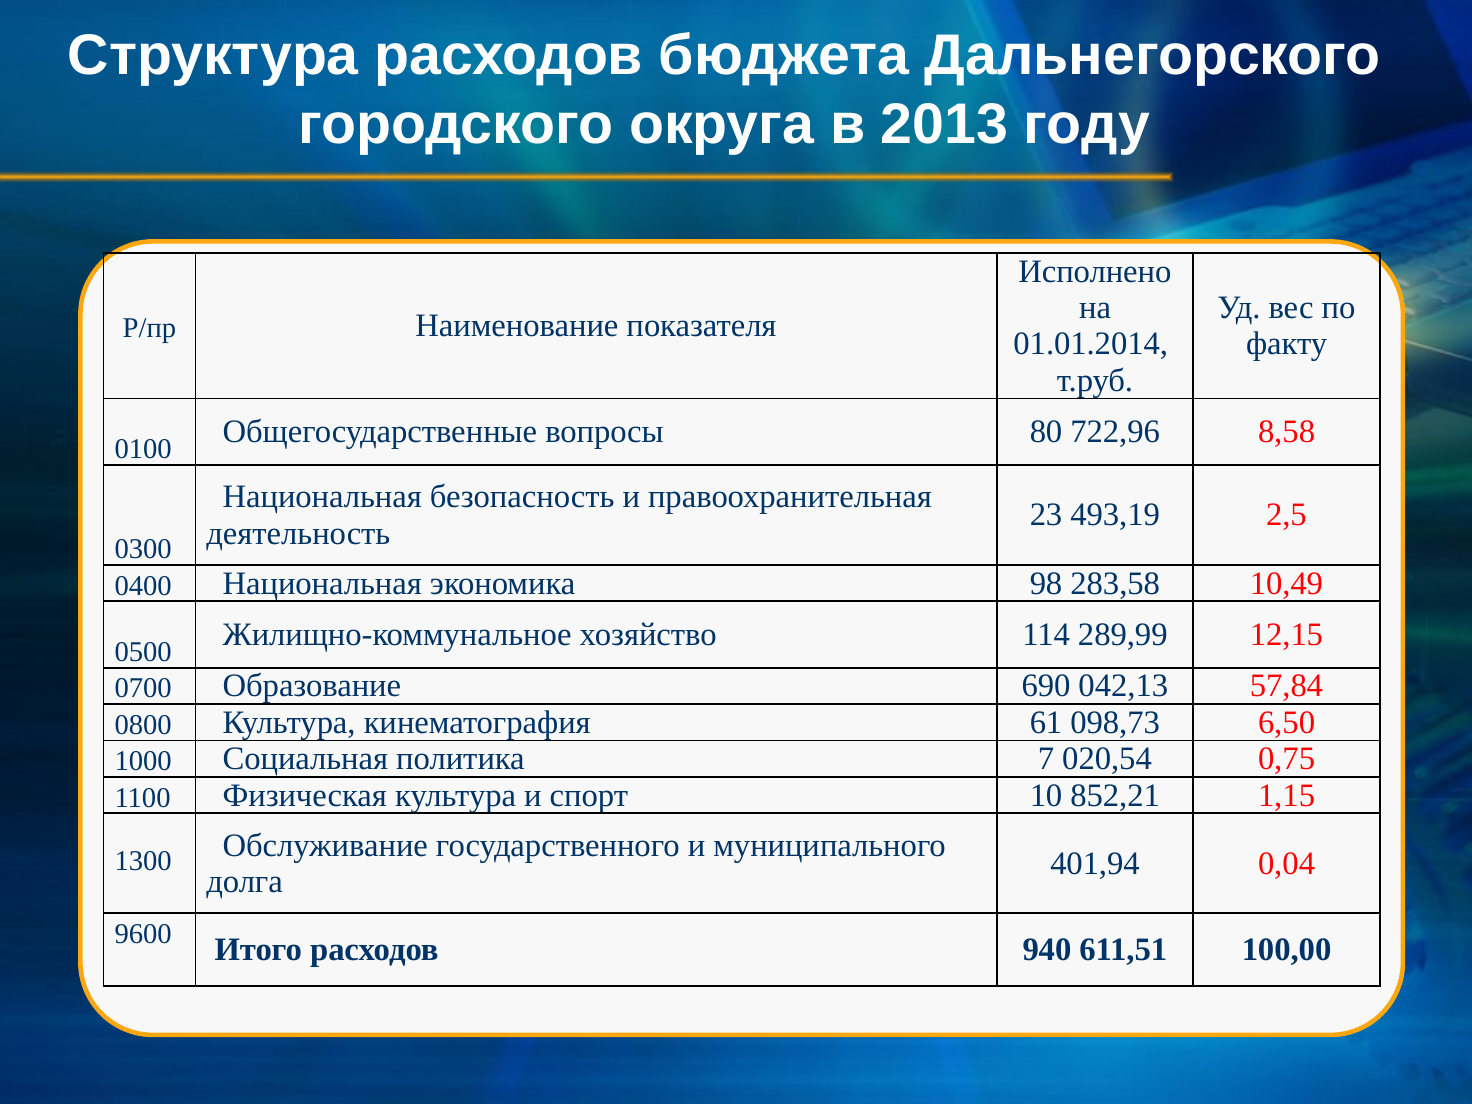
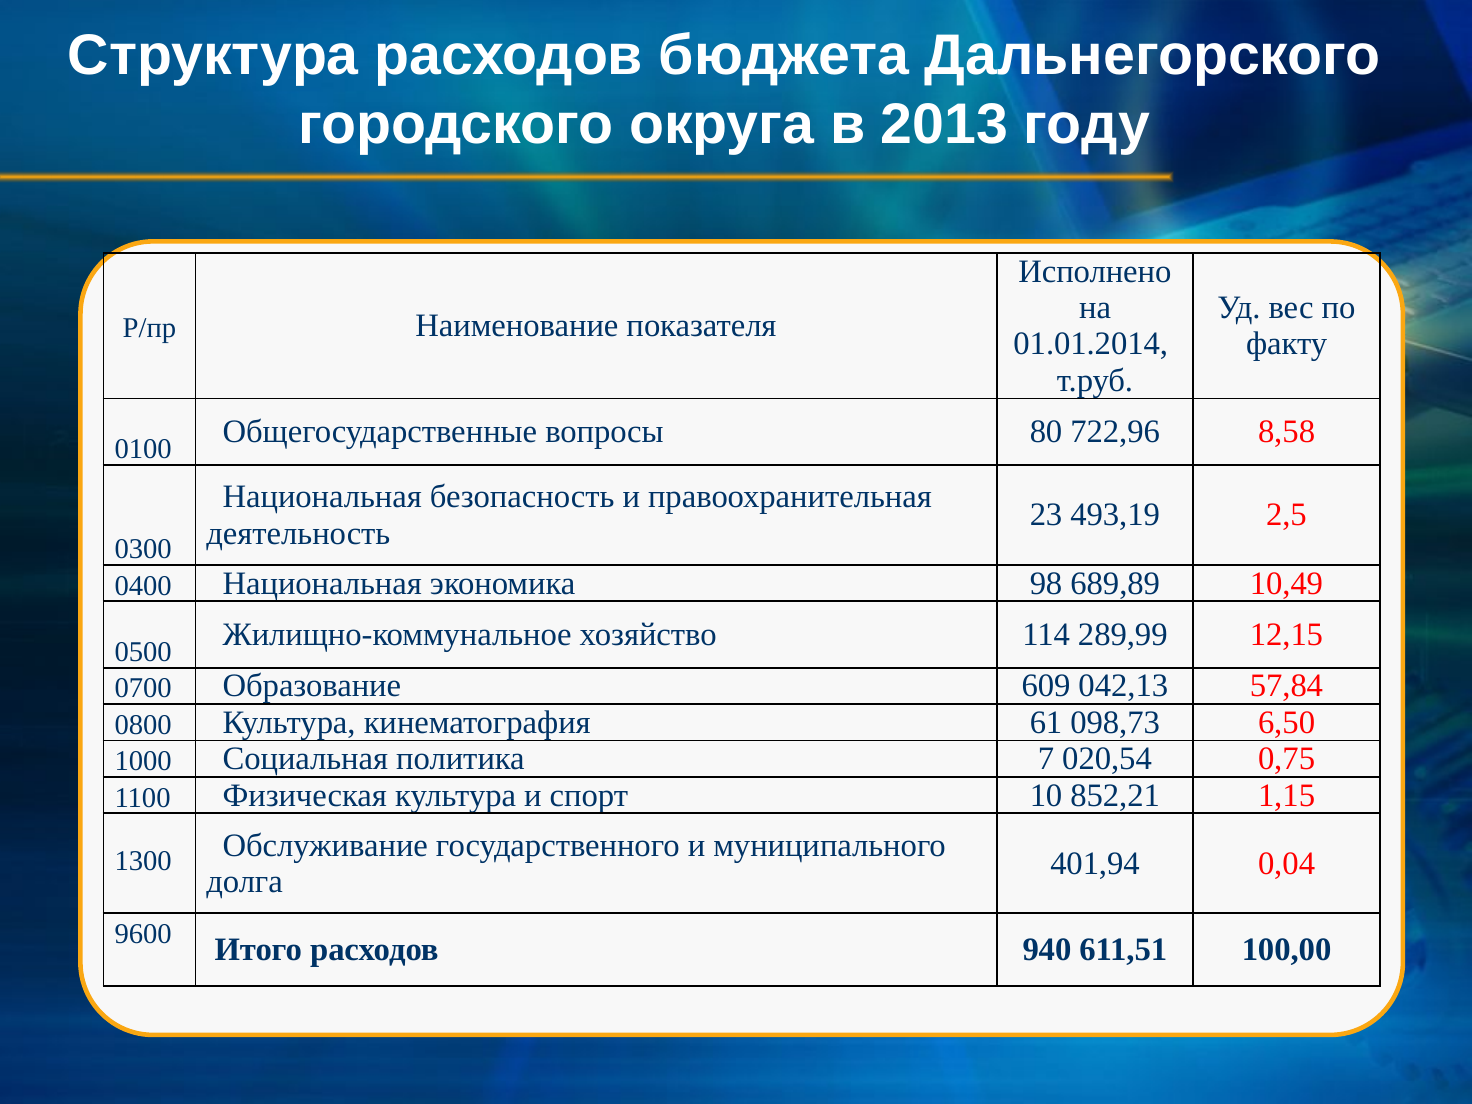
283,58: 283,58 -> 689,89
690: 690 -> 609
